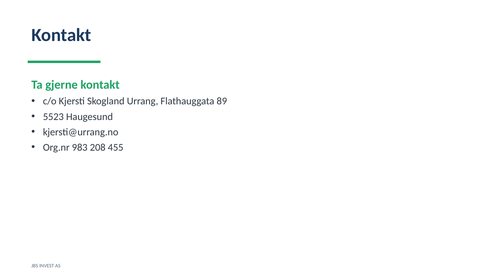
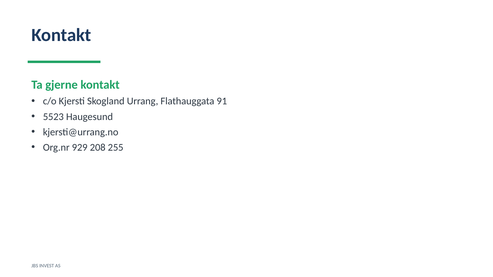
89: 89 -> 91
983: 983 -> 929
455: 455 -> 255
